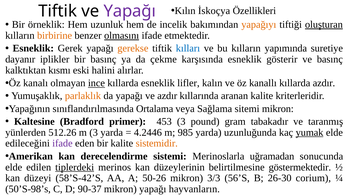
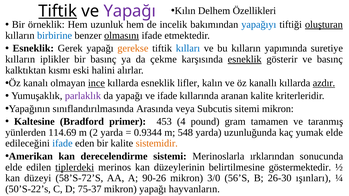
İskoçya: İskoçya -> Delhem
Tiftik at (58, 11) underline: none -> present
yapağıyı colour: orange -> blue
birbirine colour: orange -> blue
dayanır at (20, 59): dayanır -> kılların
esneklik at (245, 59) underline: none -> present
azdır at (324, 83) underline: none -> present
parlaklık colour: orange -> purple
ve azdır: azdır -> ifade
Ortalama: Ortalama -> Arasında
Sağlama: Sağlama -> Subcutis
453 3: 3 -> 4
tabakadır: tabakadır -> tamamen
512.26: 512.26 -> 114.69
m 3: 3 -> 2
4.2446: 4.2446 -> 0.9344
985: 985 -> 548
yumak underline: present -> none
ifade at (62, 144) colour: purple -> blue
uğramadan: uğramadan -> ırklarından
58’S-42’S: 58’S-42’S -> 58’S-72’S
50-26: 50-26 -> 90-26
3/3: 3/3 -> 3/0
corium: corium -> ışınları
50’S-98’s: 50’S-98’s -> 50’S-22’s
90-37: 90-37 -> 75-37
